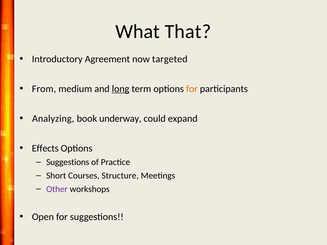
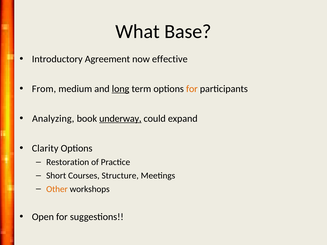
That: That -> Base
targeted: targeted -> effective
underway underline: none -> present
Effects: Effects -> Clarity
Suggestions at (68, 162): Suggestions -> Restoration
Other colour: purple -> orange
